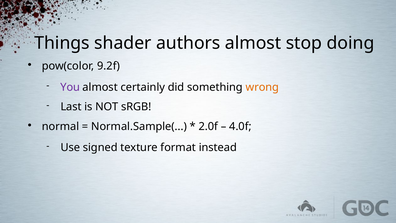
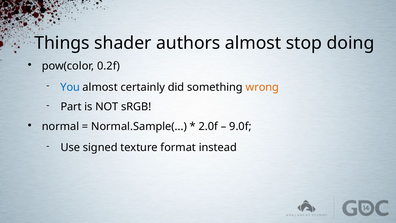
9.2f: 9.2f -> 0.2f
You colour: purple -> blue
Last: Last -> Part
4.0f: 4.0f -> 9.0f
